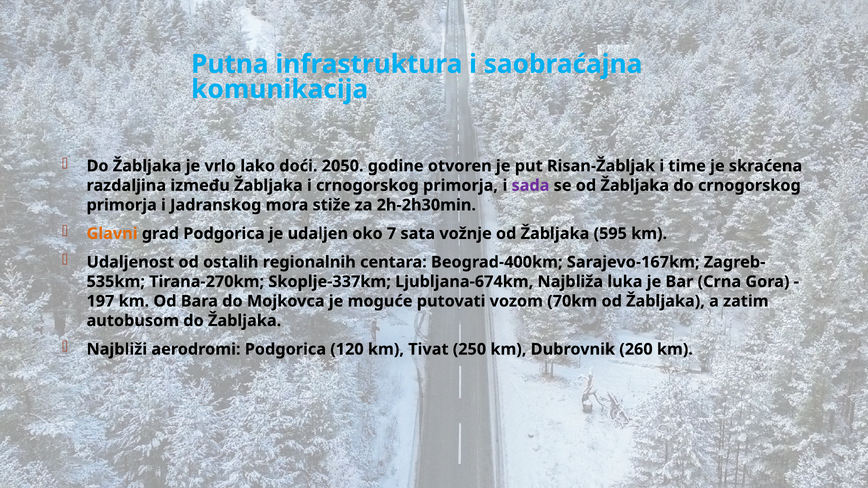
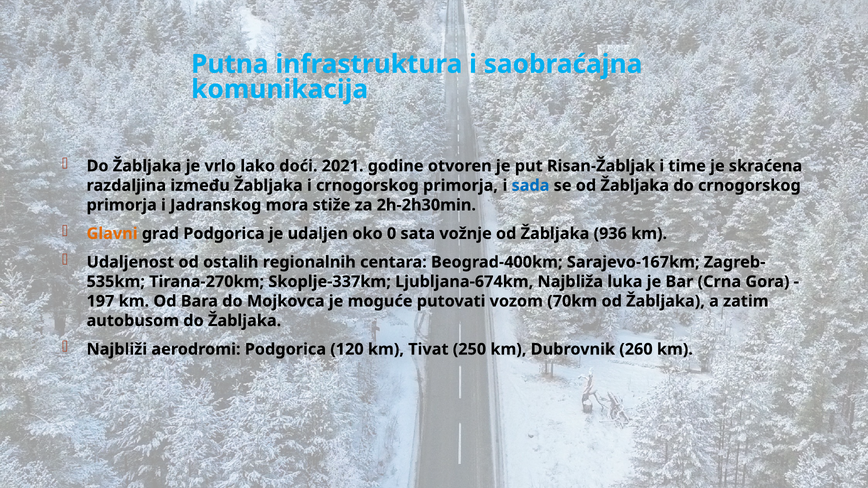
2050: 2050 -> 2021
sada colour: purple -> blue
7: 7 -> 0
595: 595 -> 936
